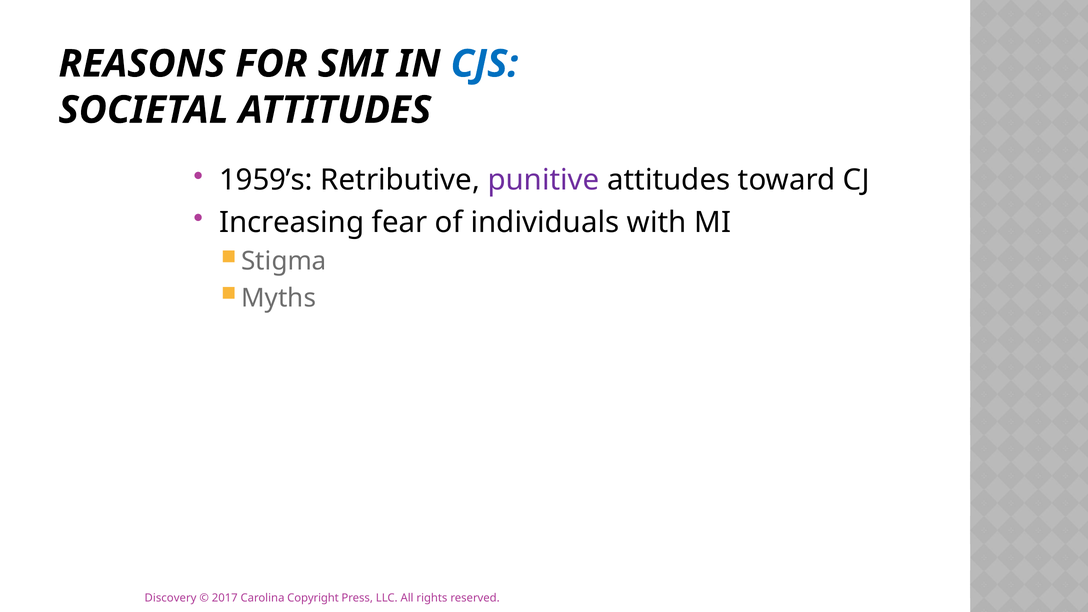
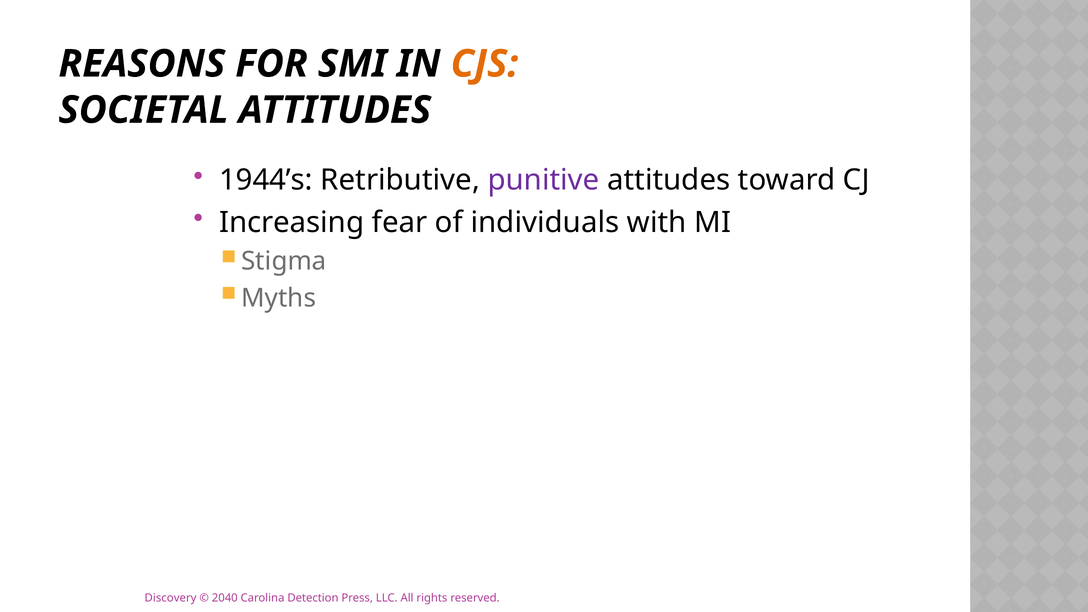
CJS colour: blue -> orange
1959’s: 1959’s -> 1944’s
2017: 2017 -> 2040
Copyright: Copyright -> Detection
